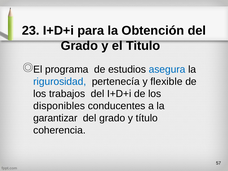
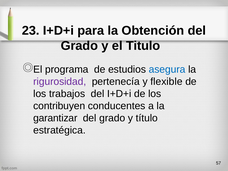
rigurosidad colour: blue -> purple
disponibles: disponibles -> contribuyen
coherencia: coherencia -> estratégica
